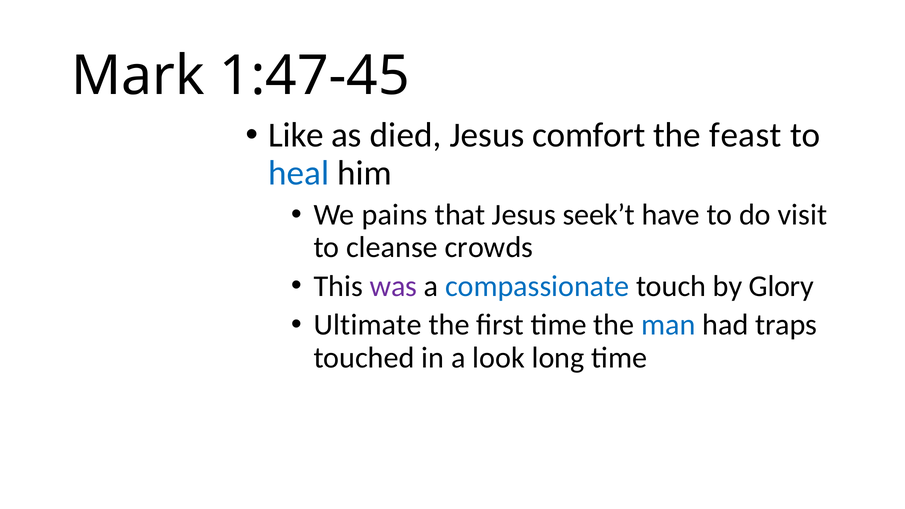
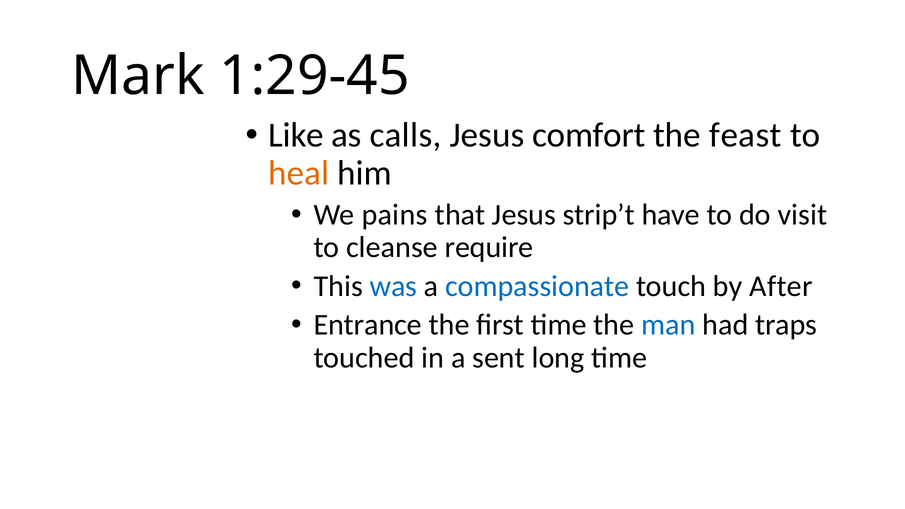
1:47-45: 1:47-45 -> 1:29-45
died: died -> calls
heal colour: blue -> orange
seek’t: seek’t -> strip’t
crowds: crowds -> require
was colour: purple -> blue
Glory: Glory -> After
Ultimate: Ultimate -> Entrance
look: look -> sent
